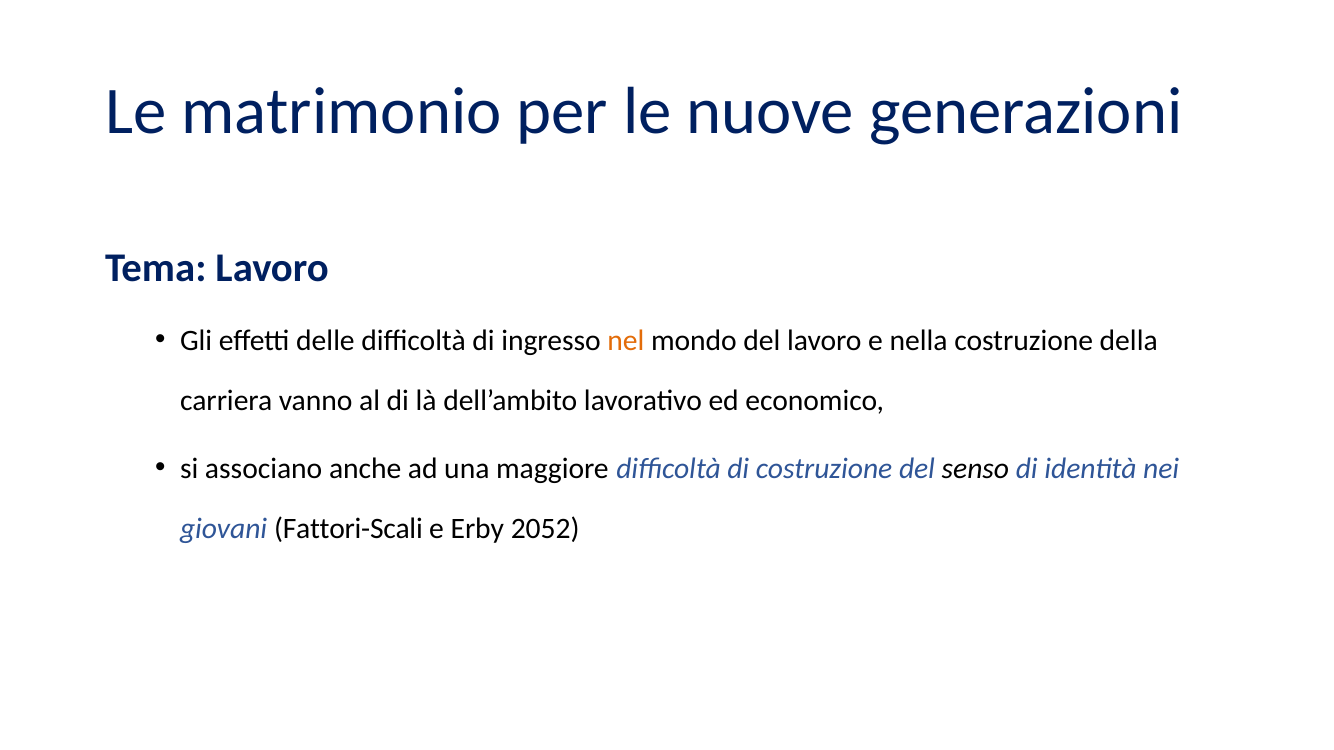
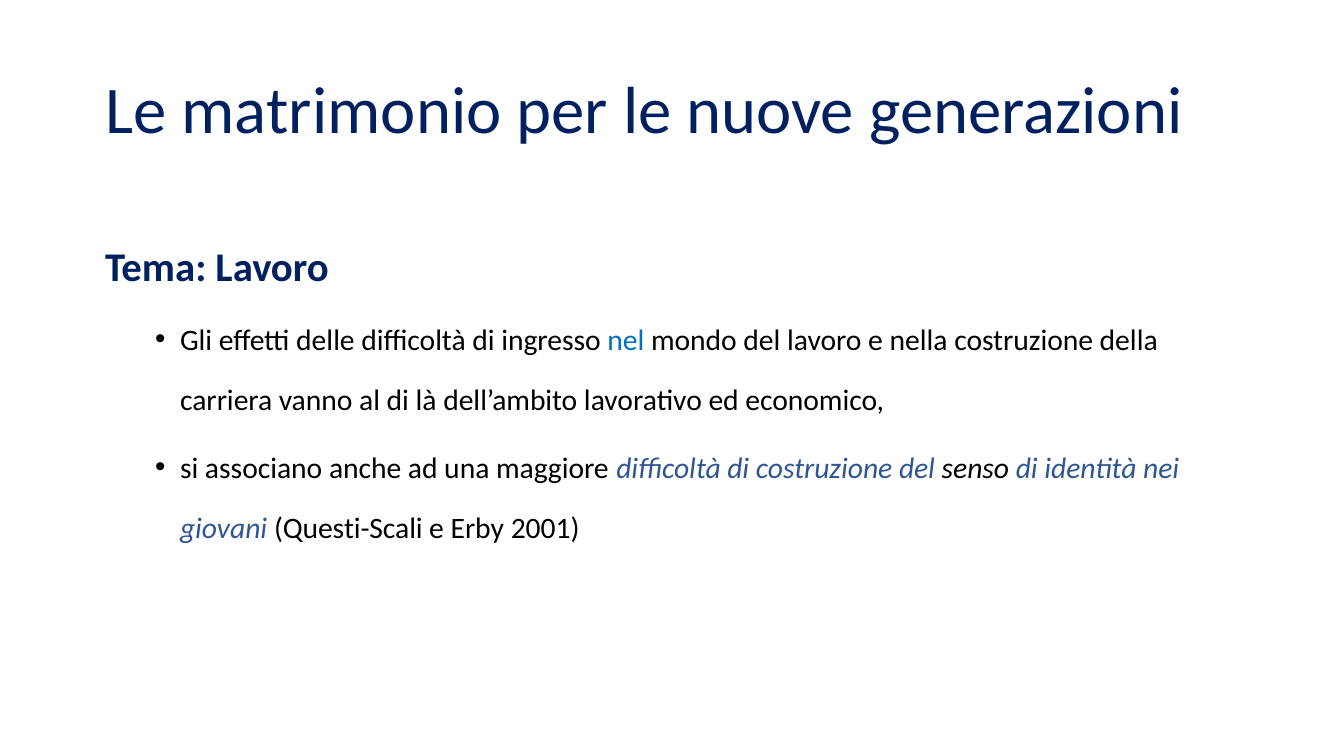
nel colour: orange -> blue
Fattori-Scali: Fattori-Scali -> Questi-Scali
2052: 2052 -> 2001
